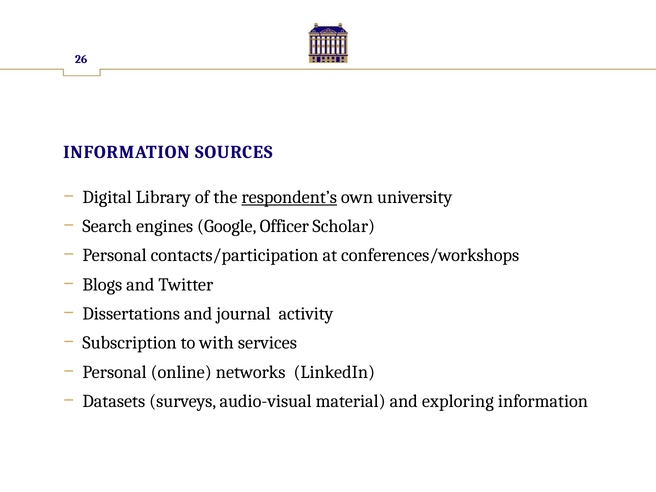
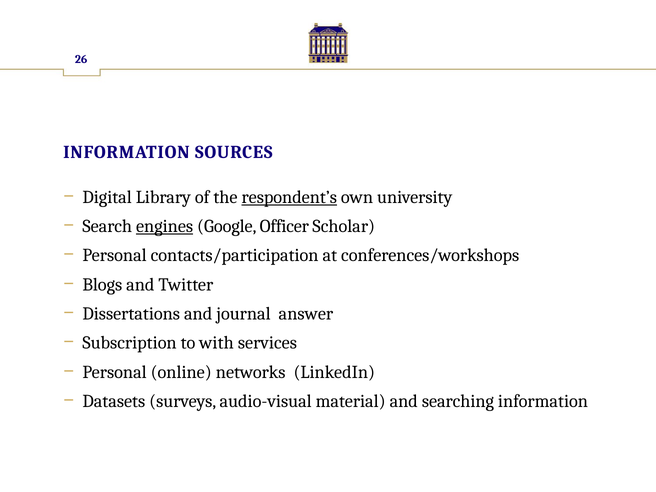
engines underline: none -> present
activity: activity -> answer
exploring: exploring -> searching
